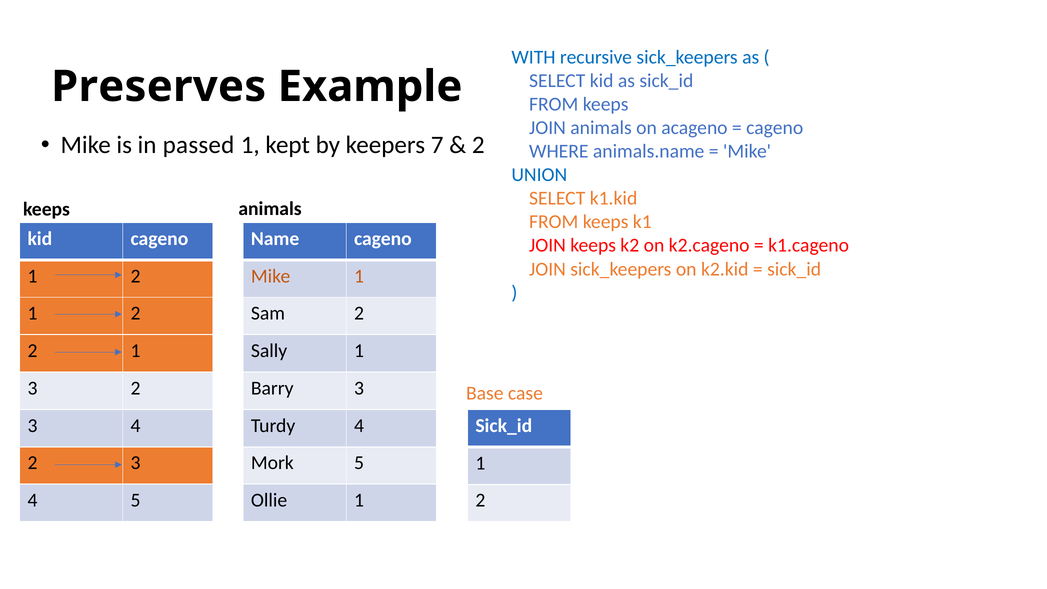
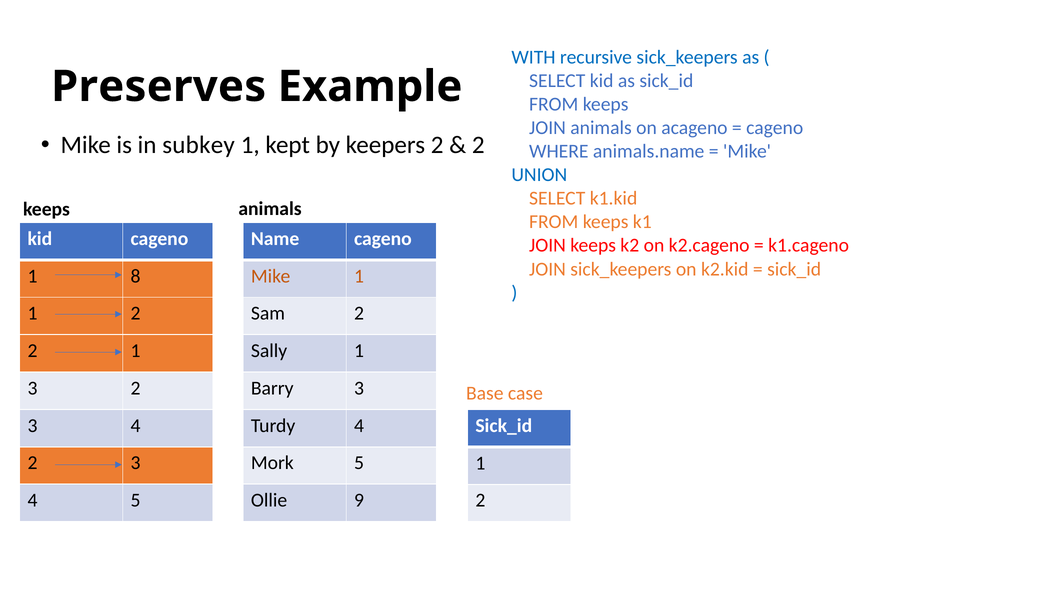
passed: passed -> subkey
keepers 7: 7 -> 2
2 at (136, 276): 2 -> 8
Ollie 1: 1 -> 9
